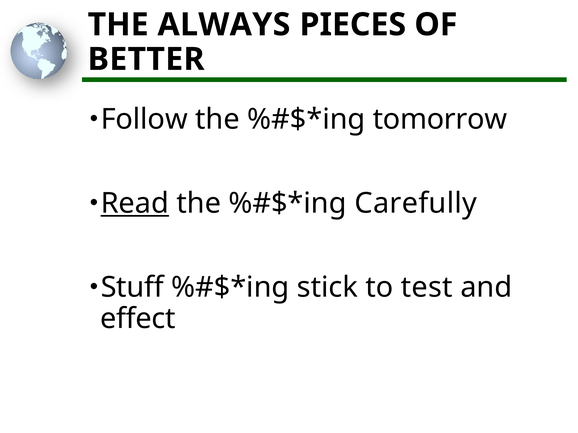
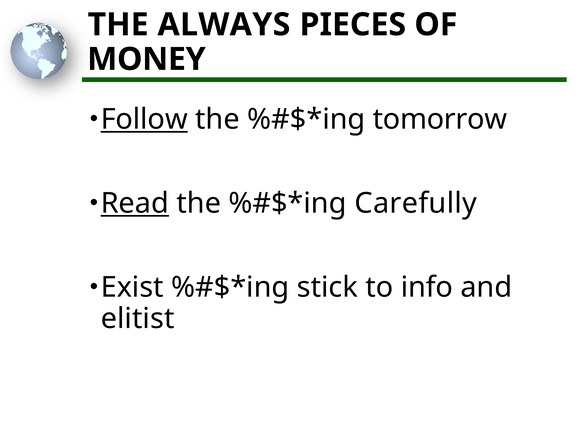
BETTER: BETTER -> MONEY
Follow underline: none -> present
Stuff: Stuff -> Exist
test: test -> info
effect: effect -> elitist
